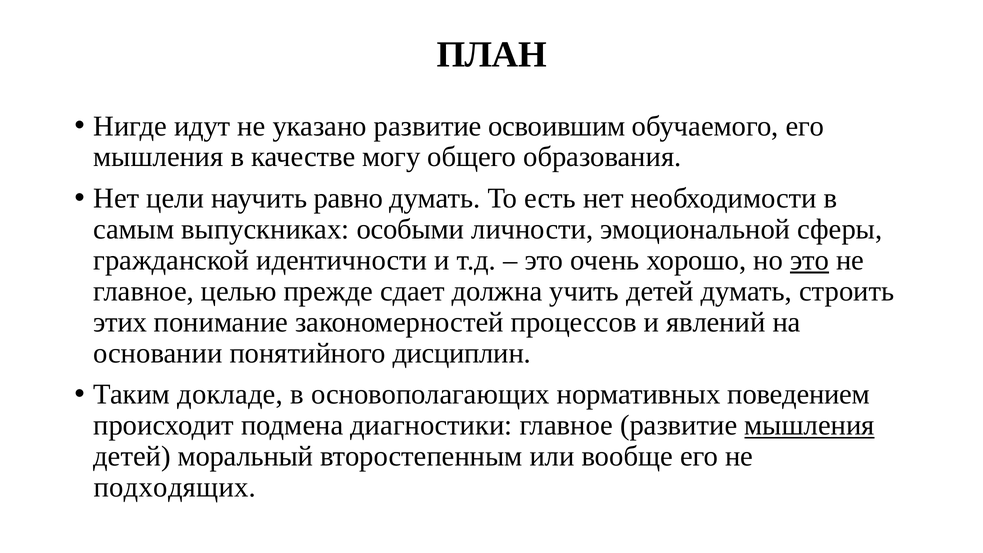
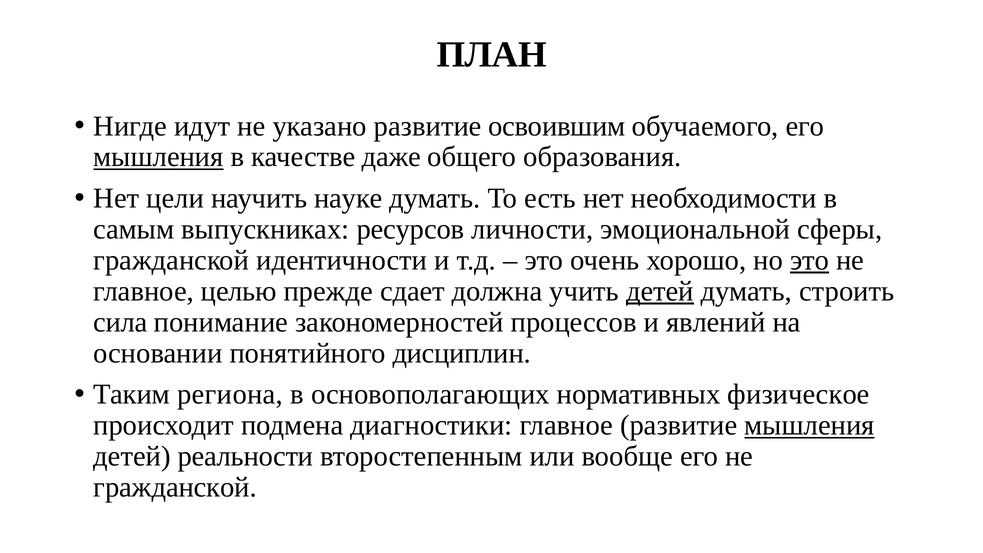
мышления at (158, 157) underline: none -> present
могу: могу -> даже
равно: равно -> науке
особыми: особыми -> ресурсов
детей at (660, 291) underline: none -> present
этих: этих -> сила
докладе: докладе -> региона
поведением: поведением -> физическое
моральный: моральный -> реальности
подходящих at (175, 487): подходящих -> гражданской
